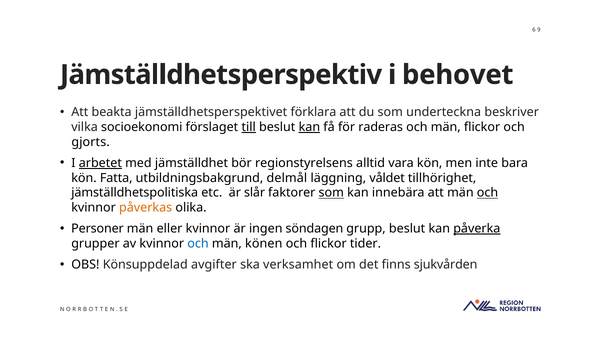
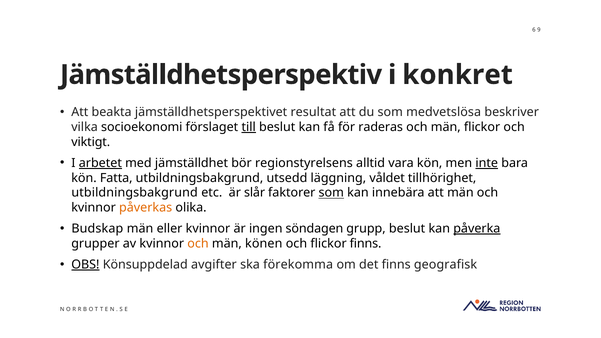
behovet: behovet -> konkret
förklara: förklara -> resultat
underteckna: underteckna -> medvetslösa
kan at (309, 127) underline: present -> none
gjorts: gjorts -> viktigt
inte underline: none -> present
delmål: delmål -> utsedd
jämställdhetspolitiska at (135, 193): jämställdhetspolitiska -> utbildningsbakgrund
och at (488, 193) underline: present -> none
Personer: Personer -> Budskap
och at (198, 244) colour: blue -> orange
flickor tider: tider -> finns
OBS underline: none -> present
verksamhet: verksamhet -> förekomma
sjukvården: sjukvården -> geografisk
